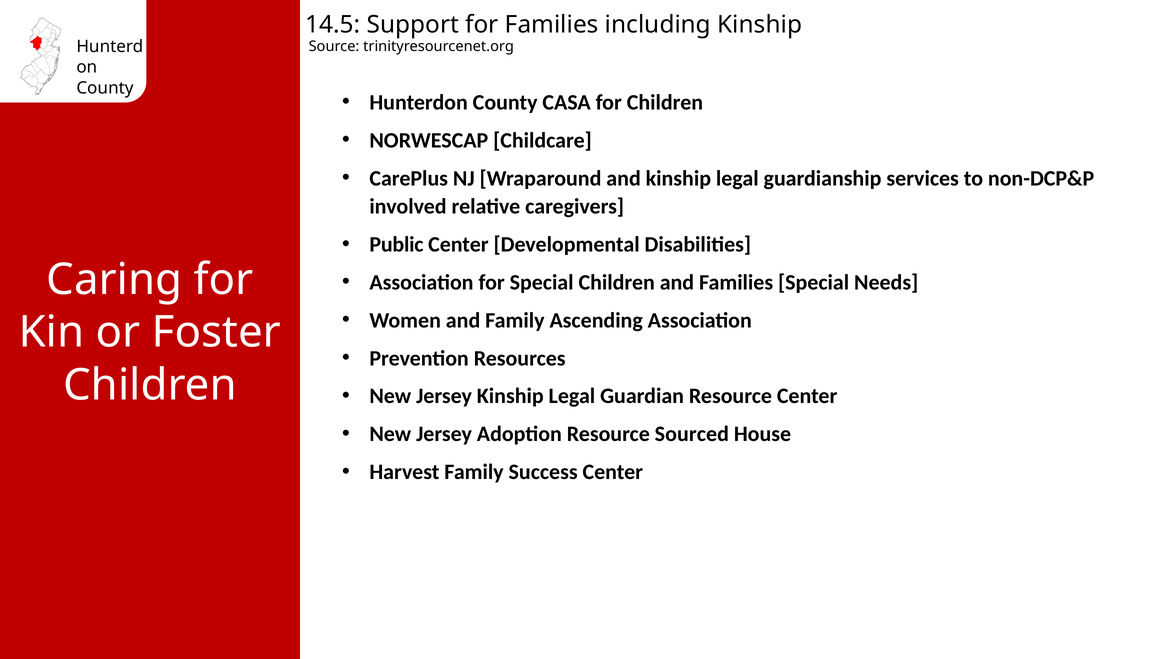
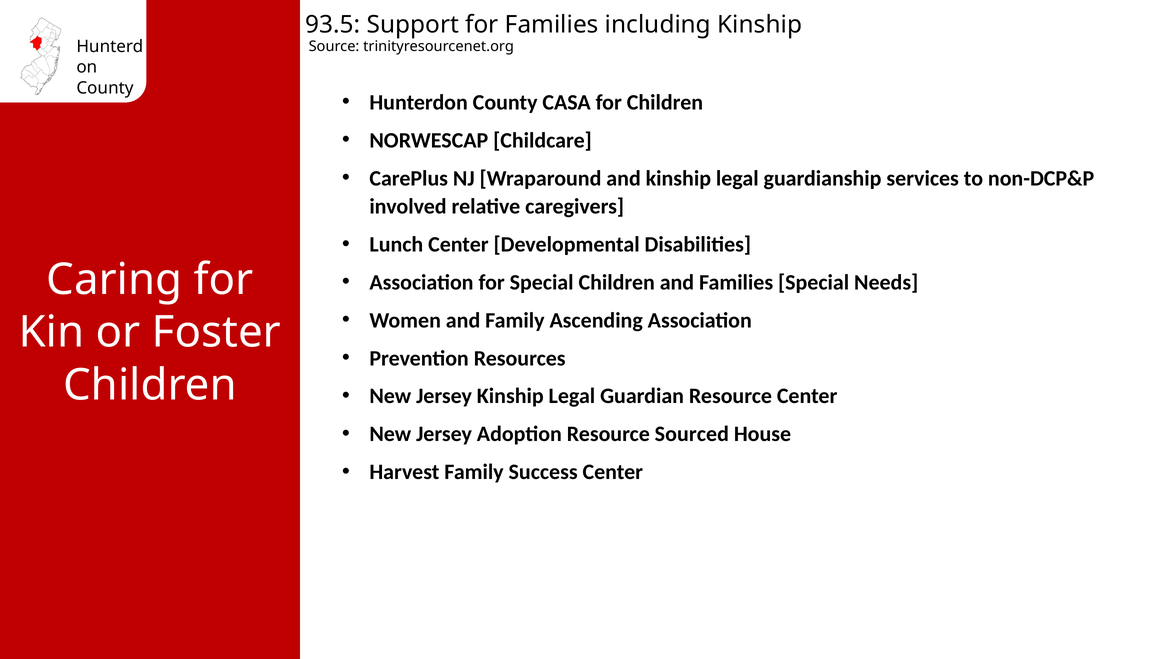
14.5: 14.5 -> 93.5
Public: Public -> Lunch
